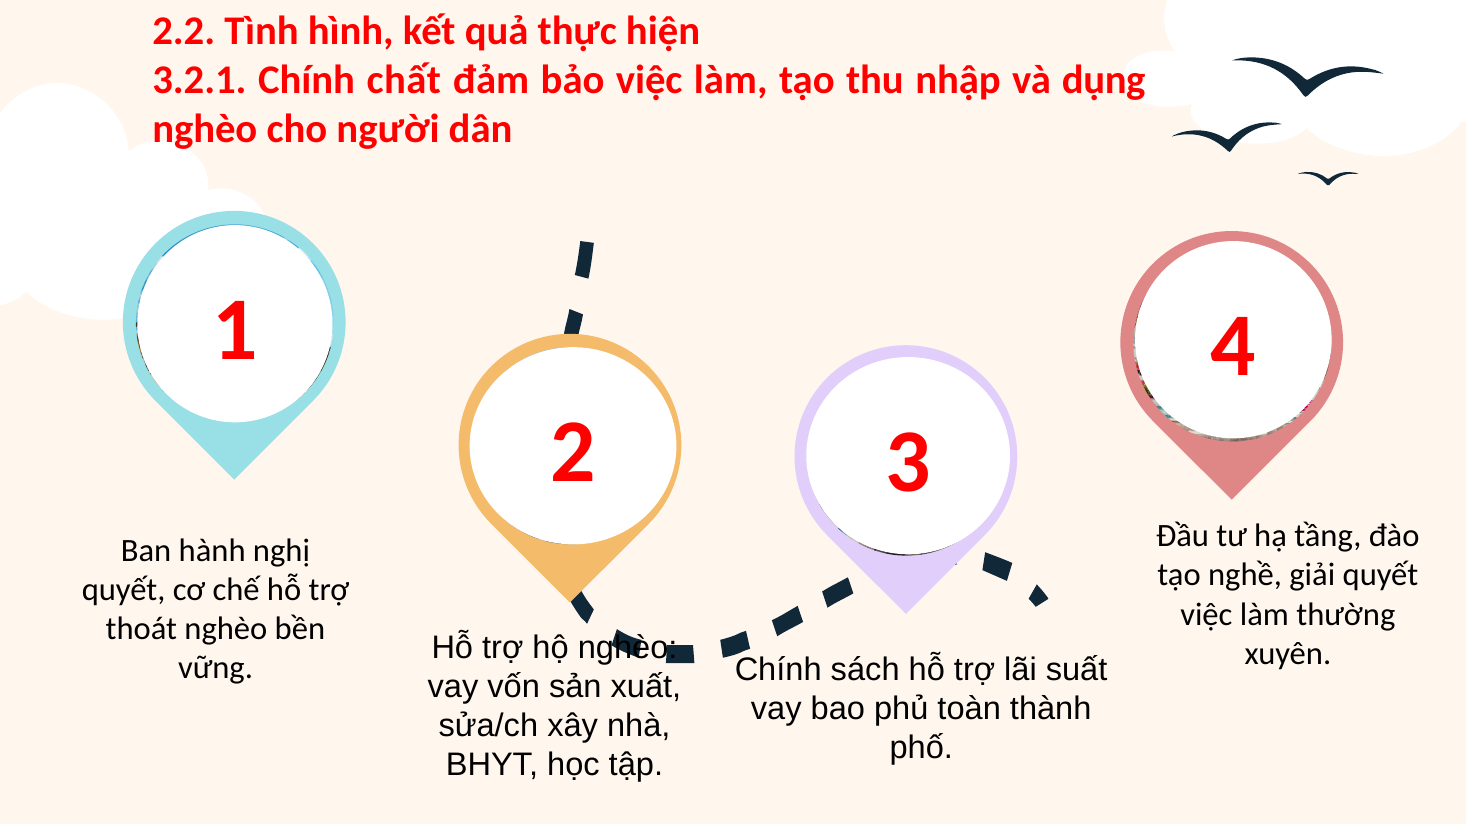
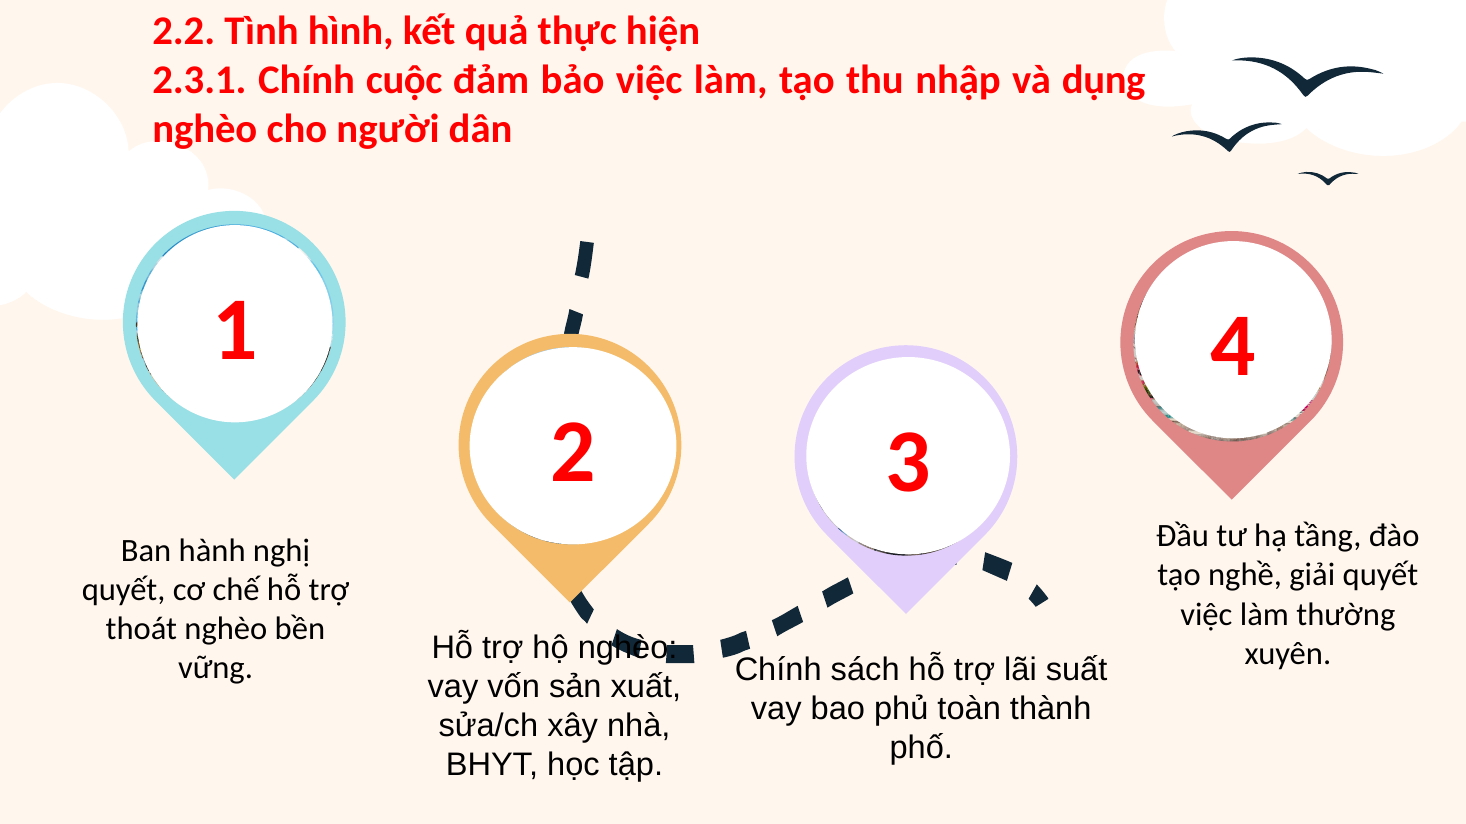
3.2.1: 3.2.1 -> 2.3.1
chất: chất -> cuộc
